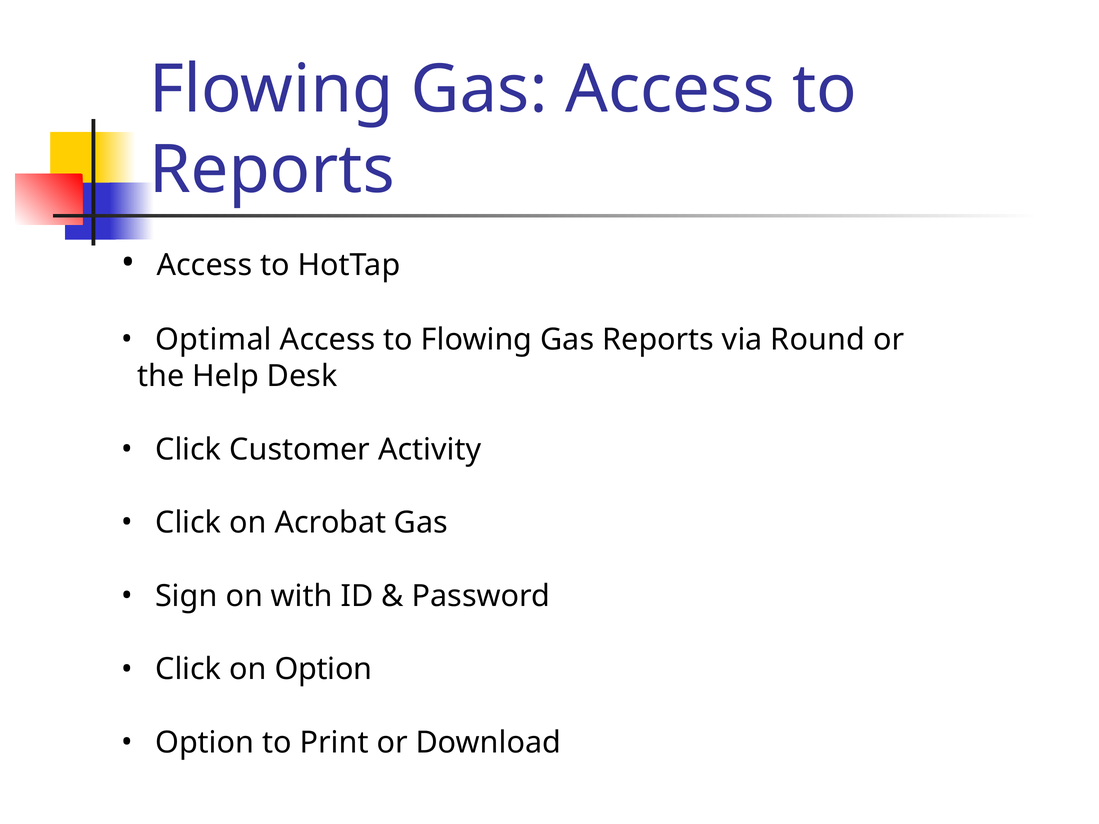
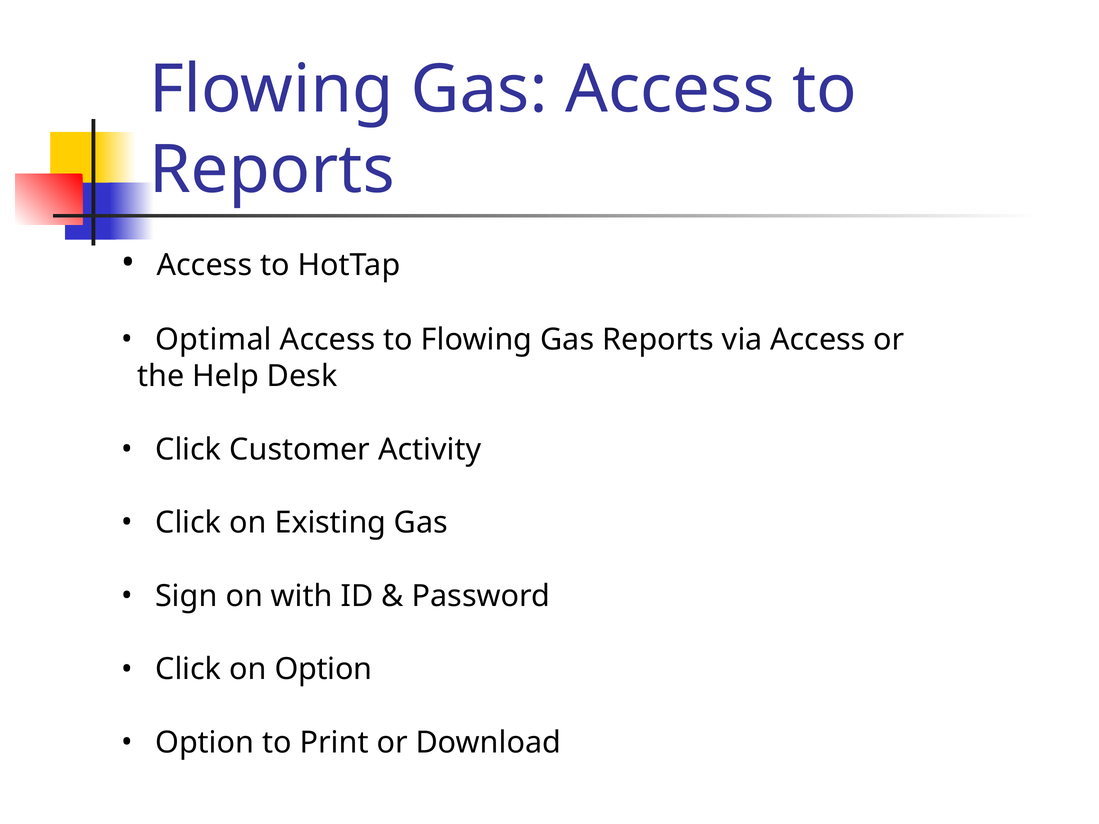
via Round: Round -> Access
Acrobat: Acrobat -> Existing
